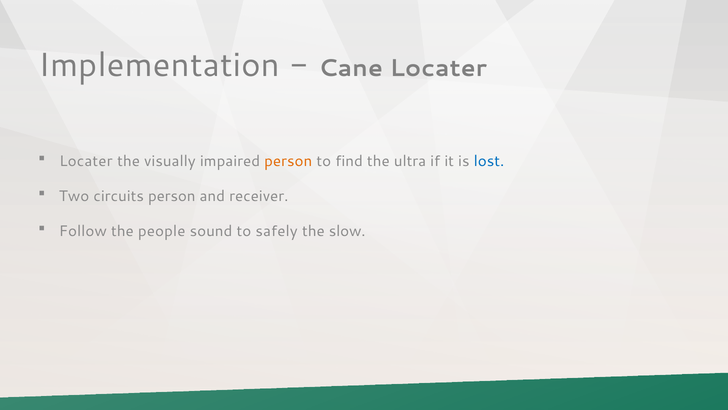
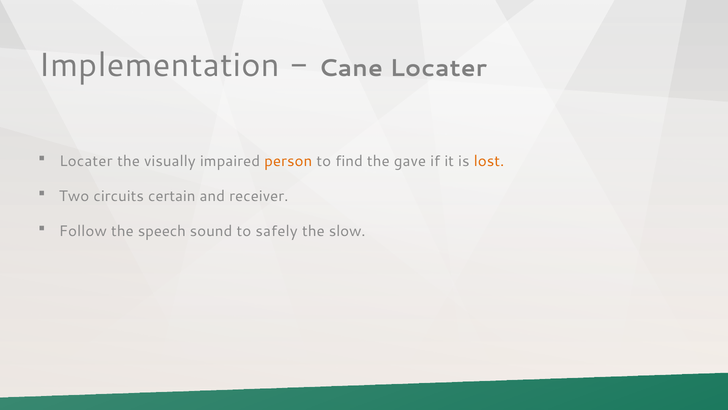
ultra: ultra -> gave
lost colour: blue -> orange
circuits person: person -> certain
people: people -> speech
